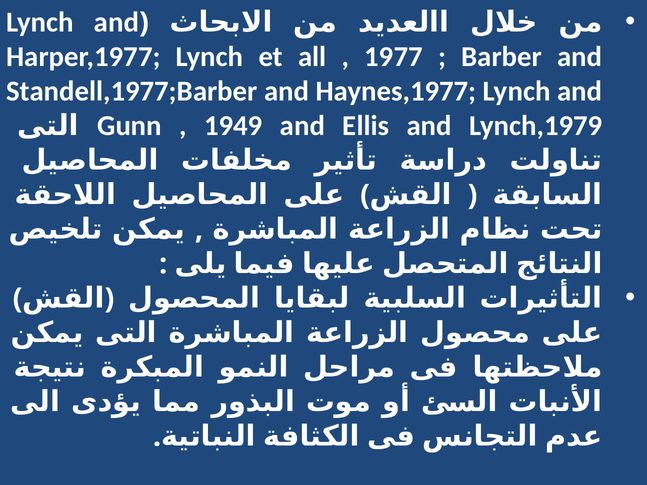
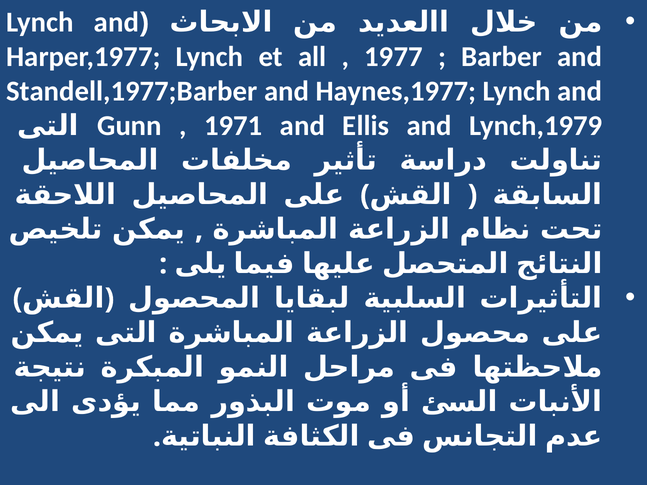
1949: 1949 -> 1971
